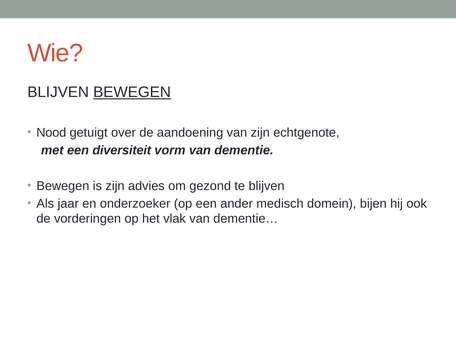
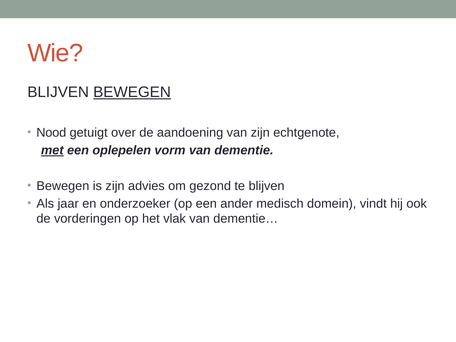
met underline: none -> present
diversiteit: diversiteit -> oplepelen
bijen: bijen -> vindt
